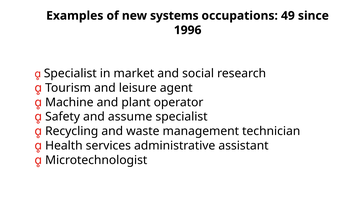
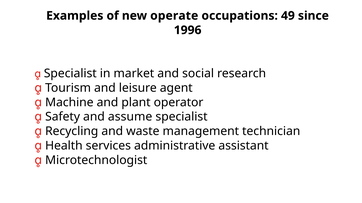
systems: systems -> operate
